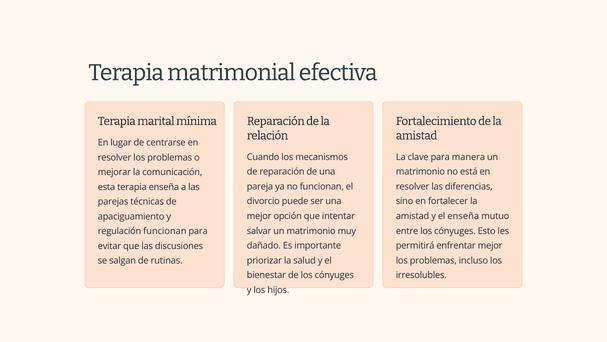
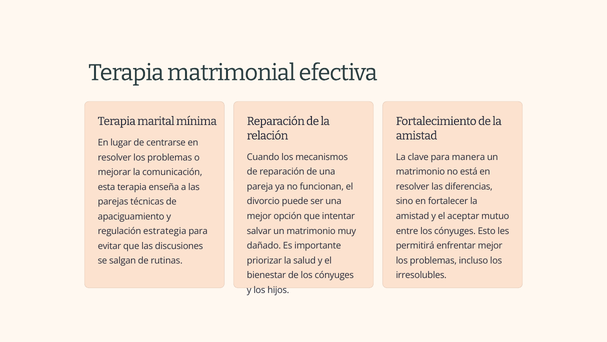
el enseña: enseña -> aceptar
regulación funcionan: funcionan -> estrategia
